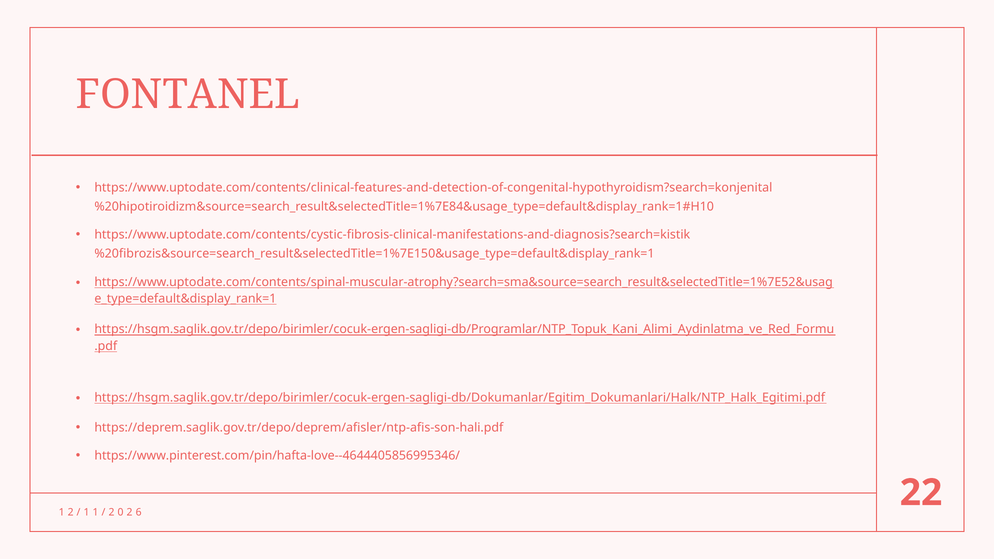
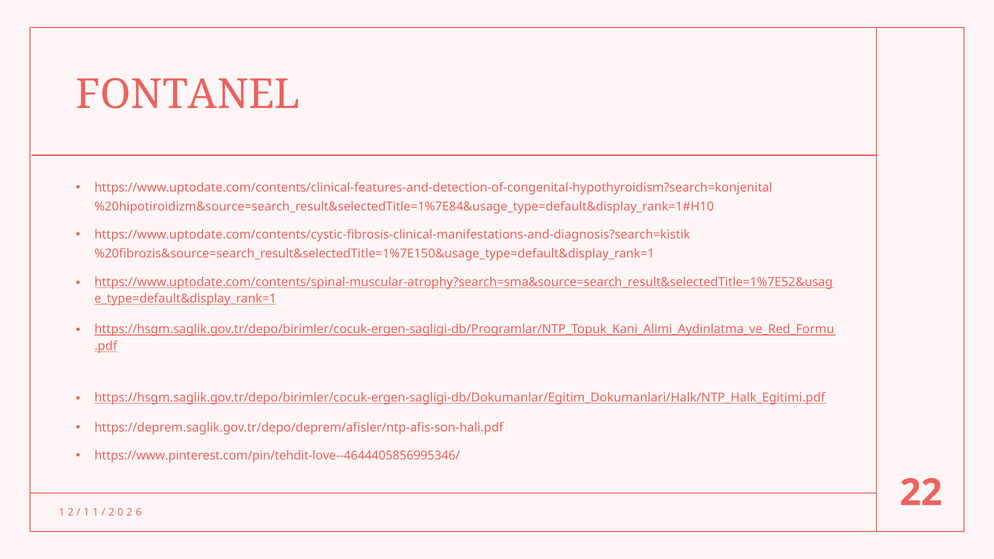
https://www.pinterest.com/pin/hafta-love--4644405856995346/: https://www.pinterest.com/pin/hafta-love--4644405856995346/ -> https://www.pinterest.com/pin/tehdit-love--4644405856995346/
